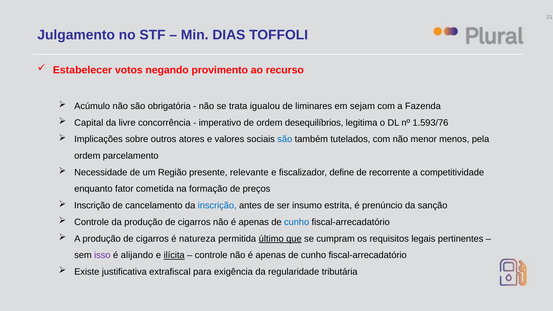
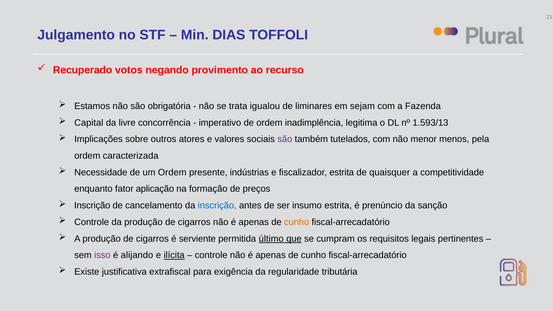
Estabelecer: Estabelecer -> Recuperado
Acúmulo: Acúmulo -> Estamos
desequilíbrios: desequilíbrios -> inadimplência
1.593/76: 1.593/76 -> 1.593/13
são at (285, 139) colour: blue -> purple
parcelamento: parcelamento -> caracterizada
um Região: Região -> Ordem
relevante: relevante -> indústrias
fiscalizador define: define -> estrita
recorrente: recorrente -> quaisquer
cometida: cometida -> aplicação
cunho at (297, 222) colour: blue -> orange
natureza: natureza -> serviente
